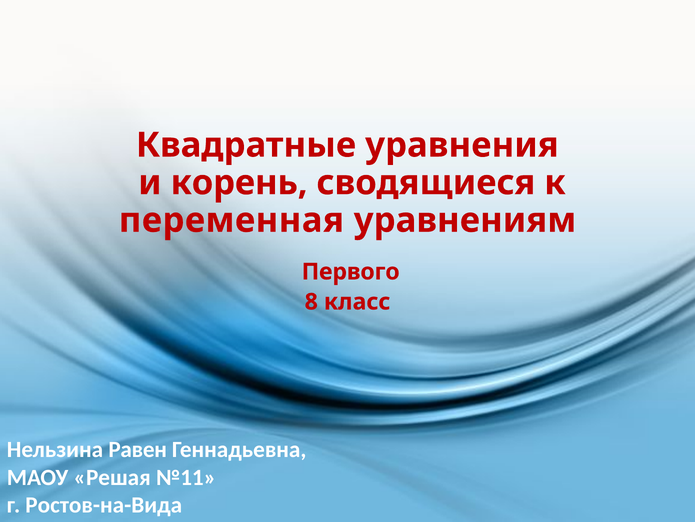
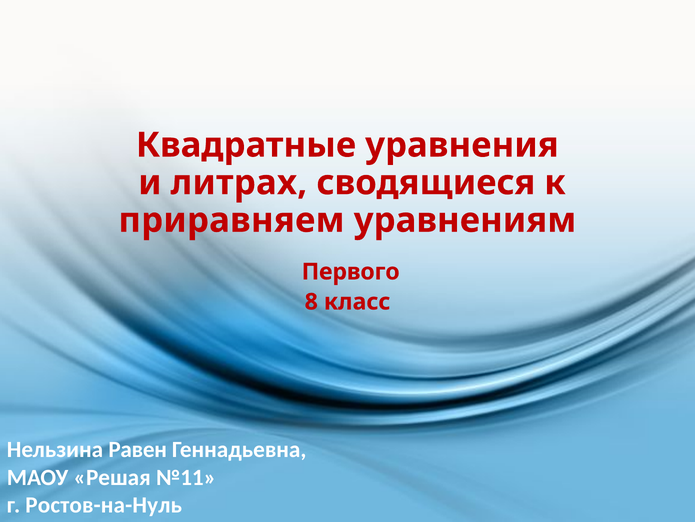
корень: корень -> литрах
переменная: переменная -> приравняем
Ростов-на-Вида: Ростов-на-Вида -> Ростов-на-Нуль
